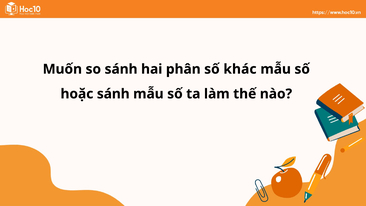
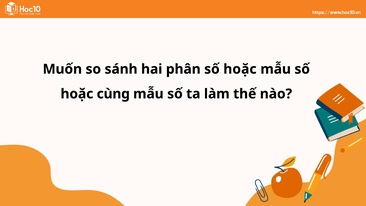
phân số khác: khác -> hoặc
hoặc sánh: sánh -> cùng
